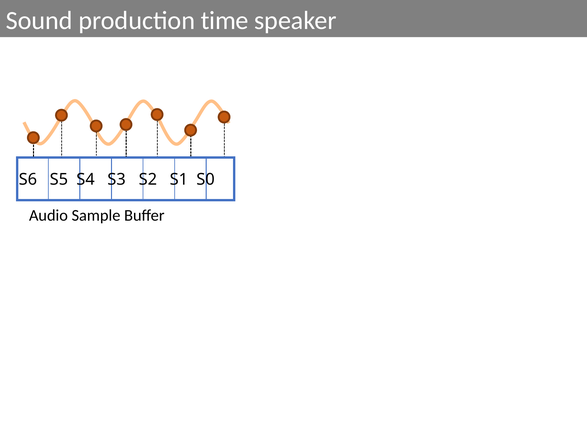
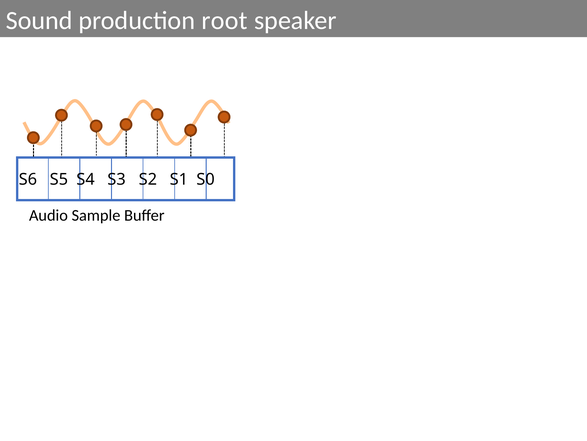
time: time -> root
